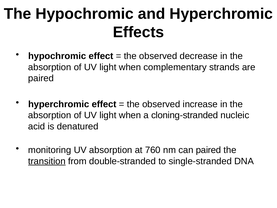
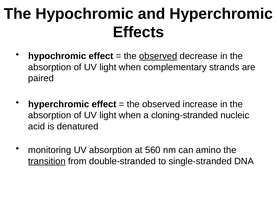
observed at (158, 56) underline: none -> present
760: 760 -> 560
can paired: paired -> amino
